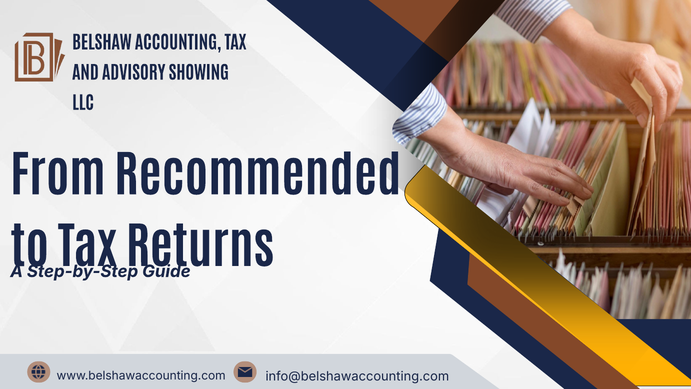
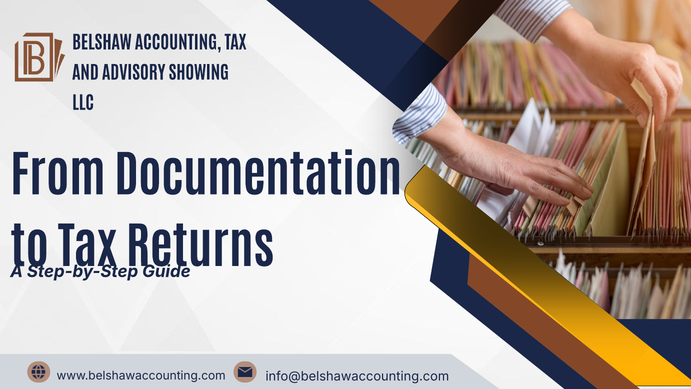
Recommended: Recommended -> Documentation
